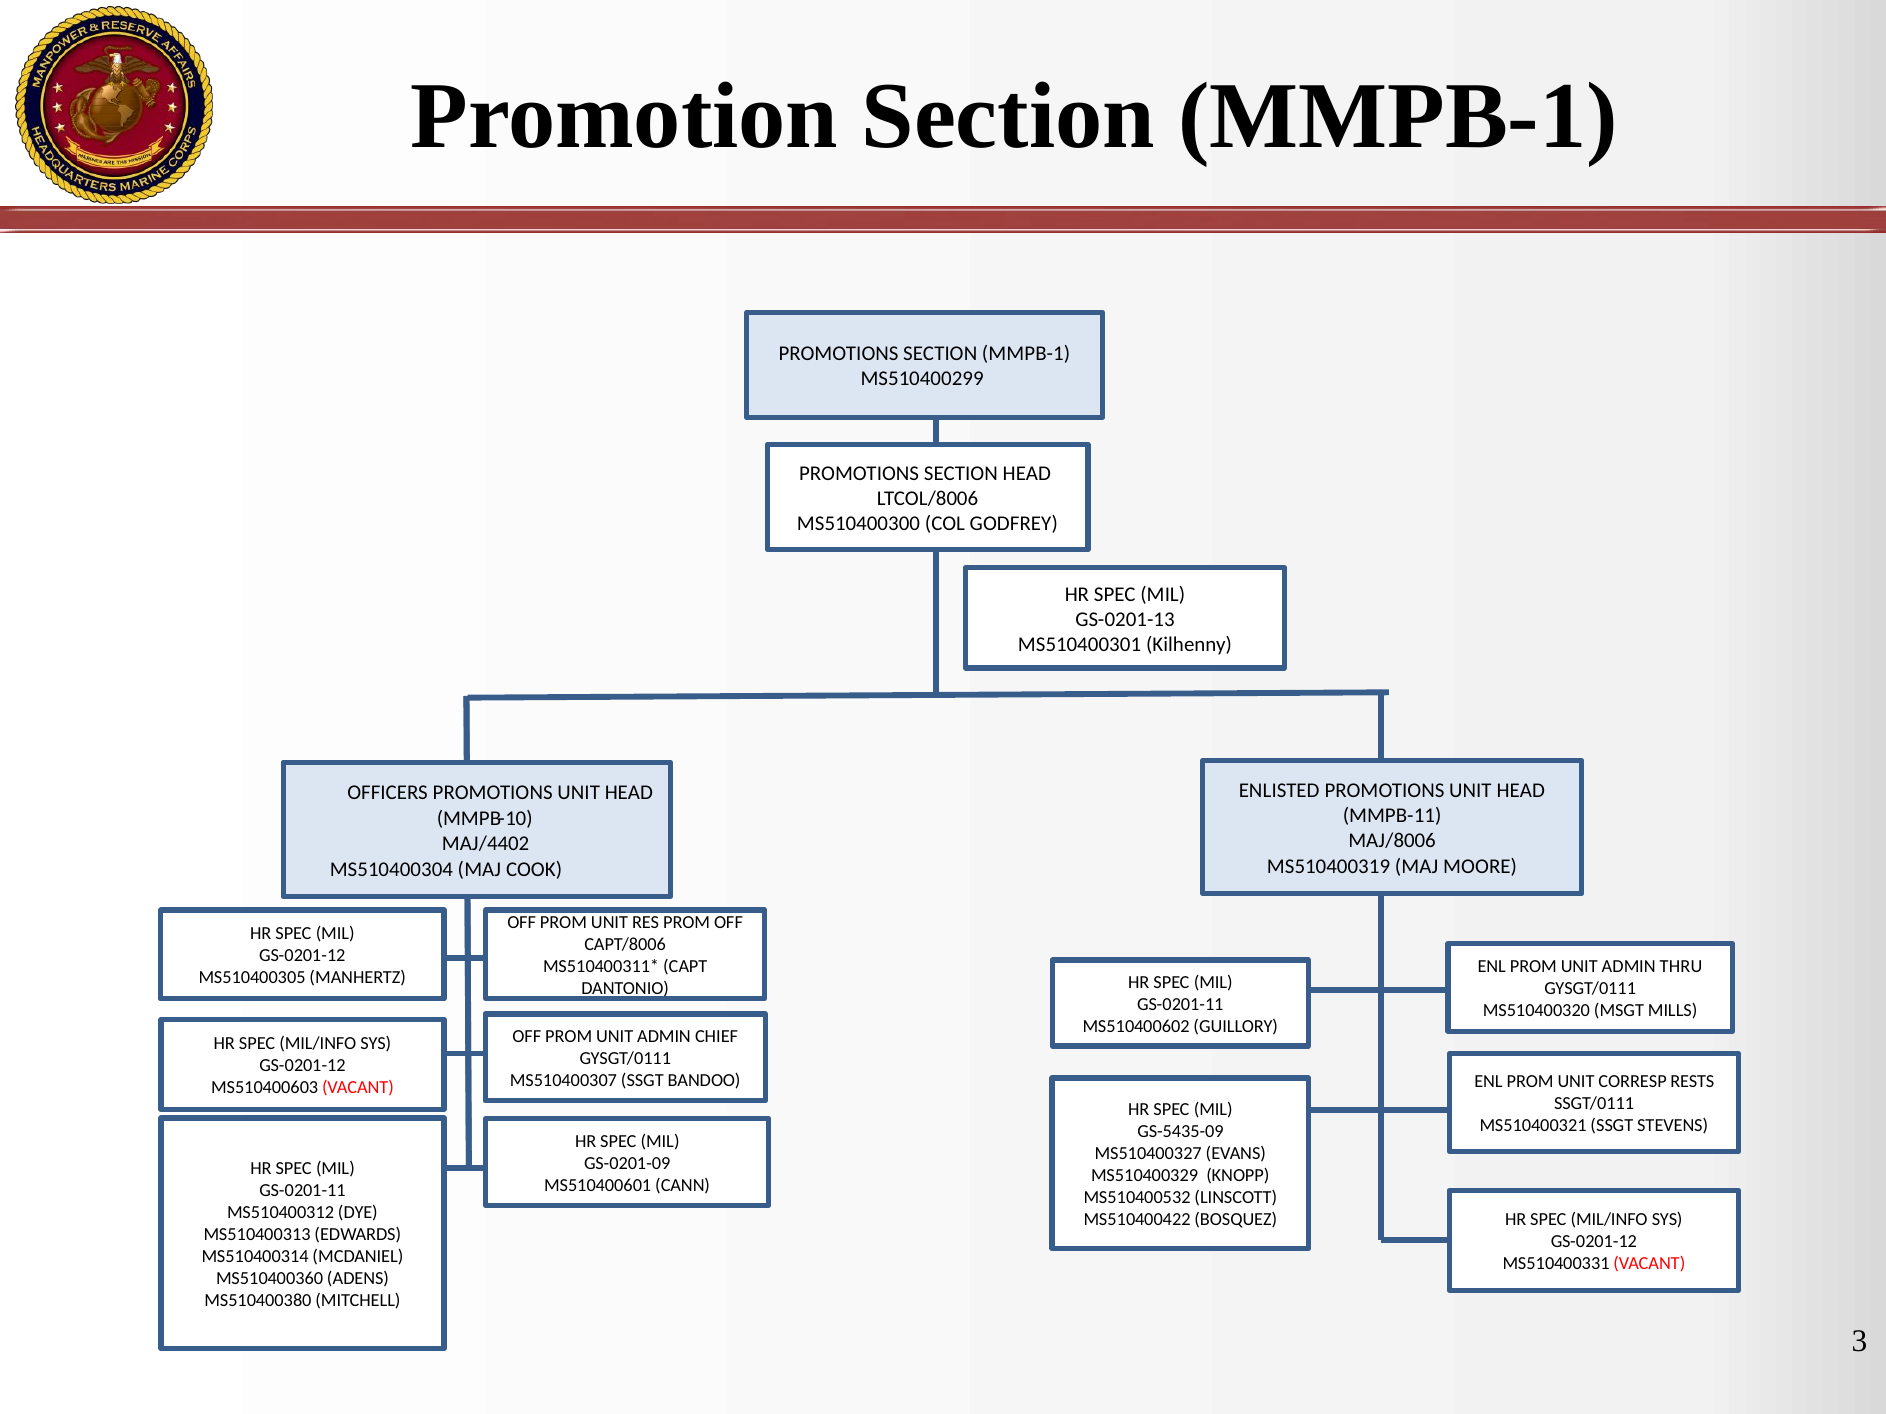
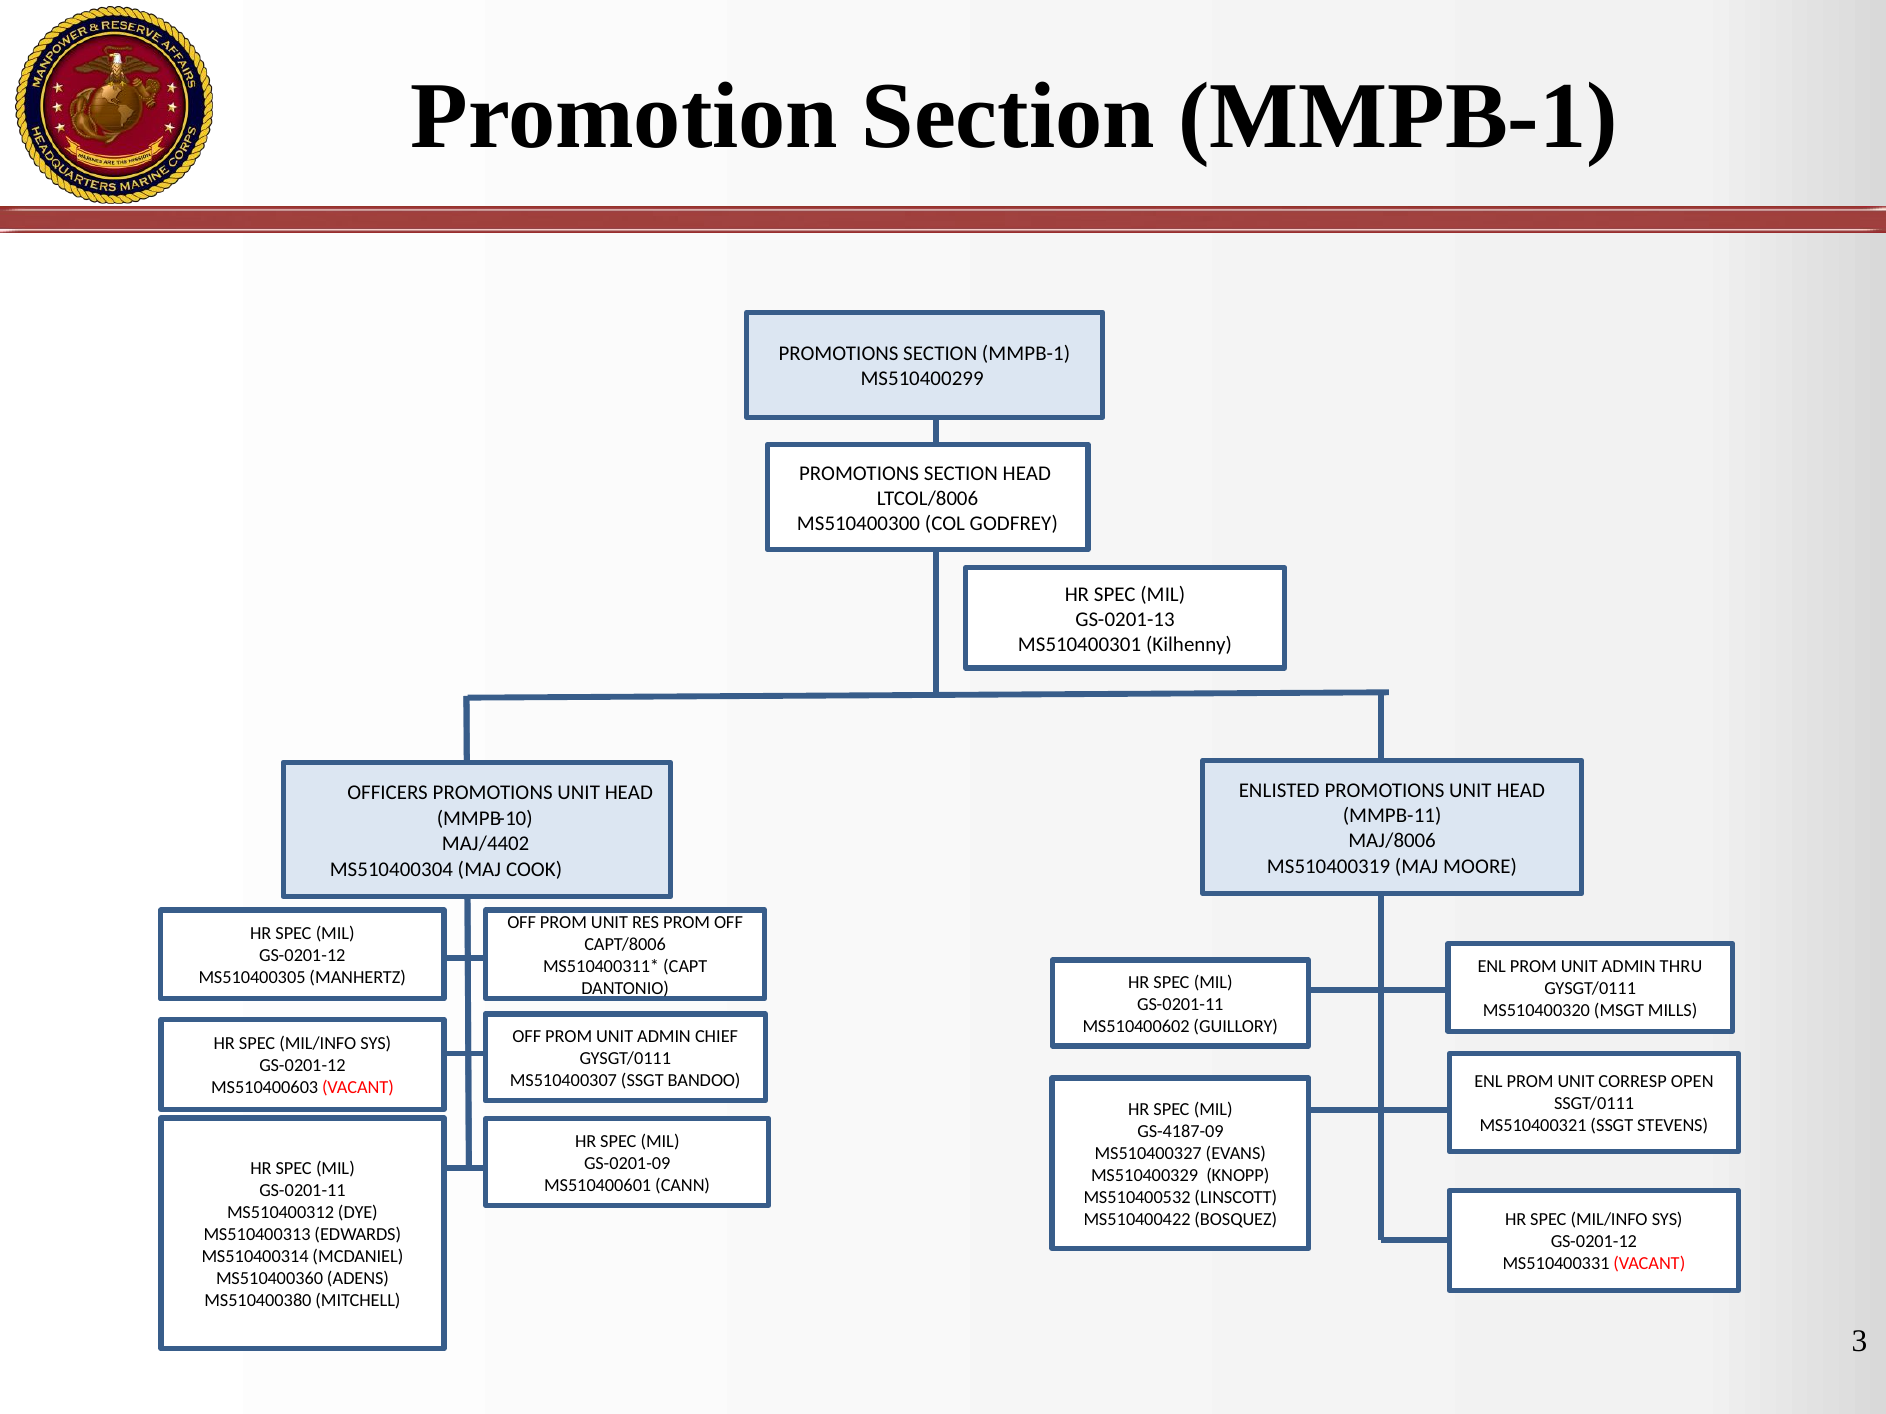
RESTS: RESTS -> OPEN
GS-5435-09: GS-5435-09 -> GS-4187-09
